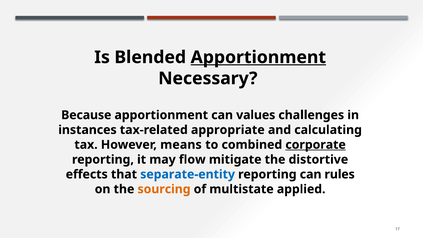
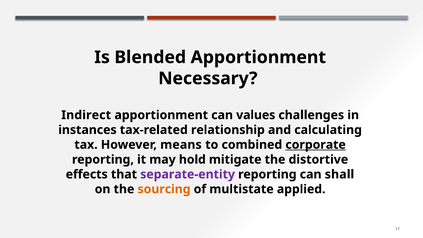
Apportionment at (258, 57) underline: present -> none
Because: Because -> Indirect
appropriate: appropriate -> relationship
flow: flow -> hold
separate-entity colour: blue -> purple
rules: rules -> shall
